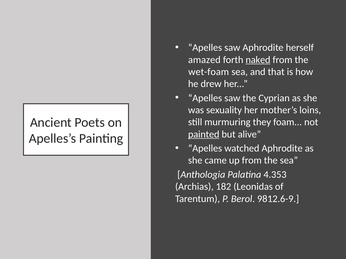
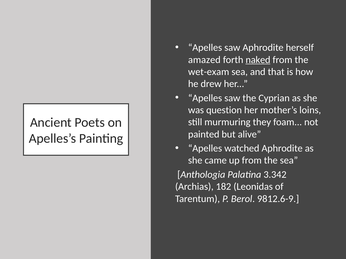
wet-foam: wet-foam -> wet-exam
sexuality: sexuality -> question
painted underline: present -> none
4.353: 4.353 -> 3.342
